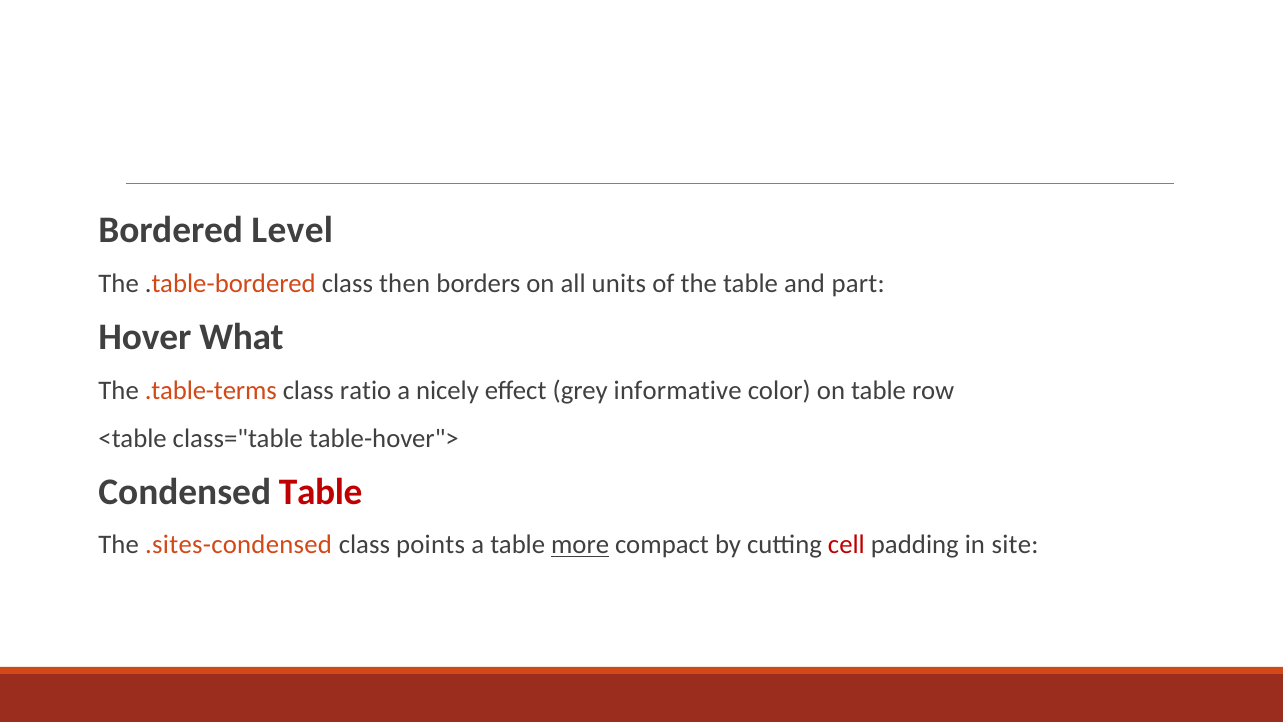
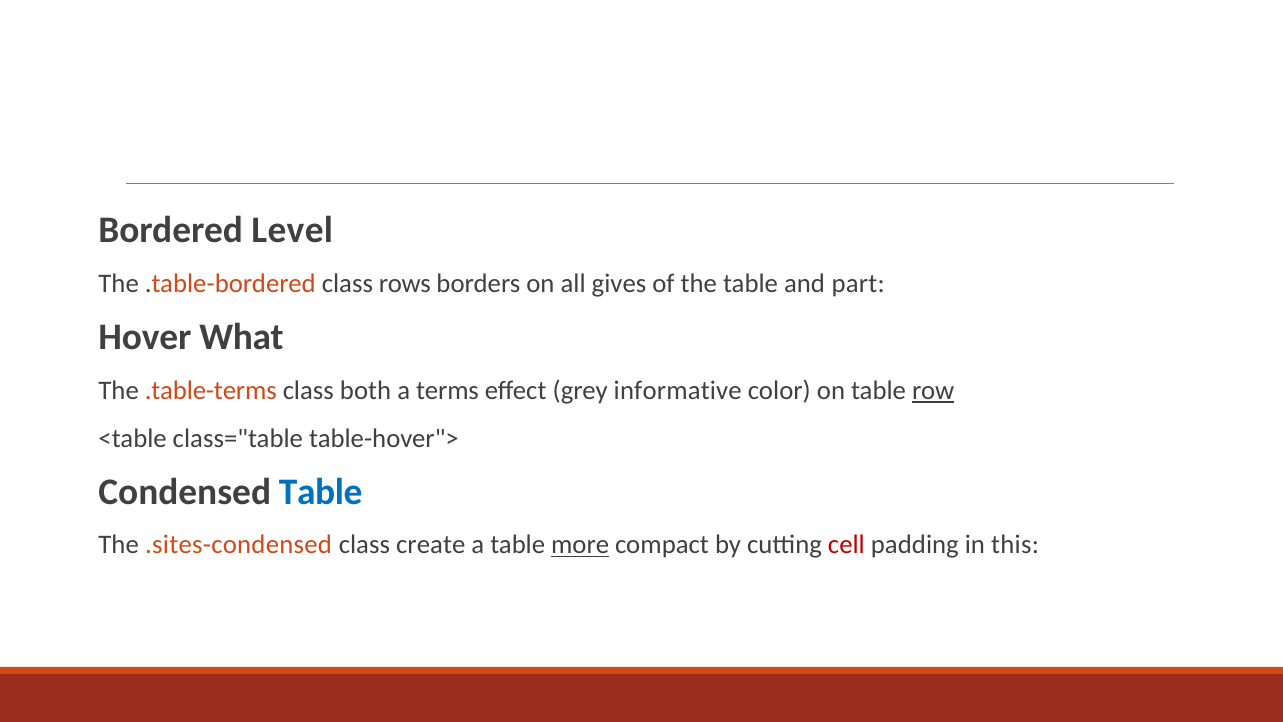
then: then -> rows
units: units -> gives
ratio: ratio -> both
nicely: nicely -> terms
row underline: none -> present
Table at (321, 491) colour: red -> blue
points: points -> create
site: site -> this
